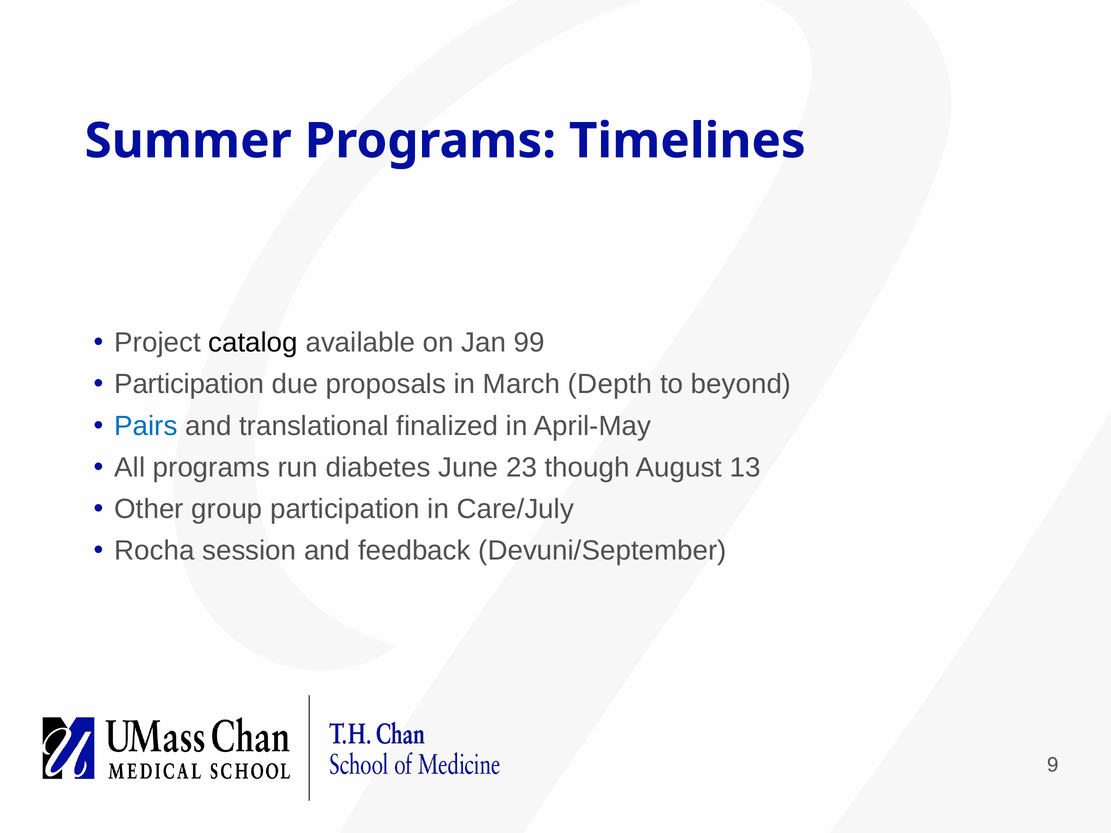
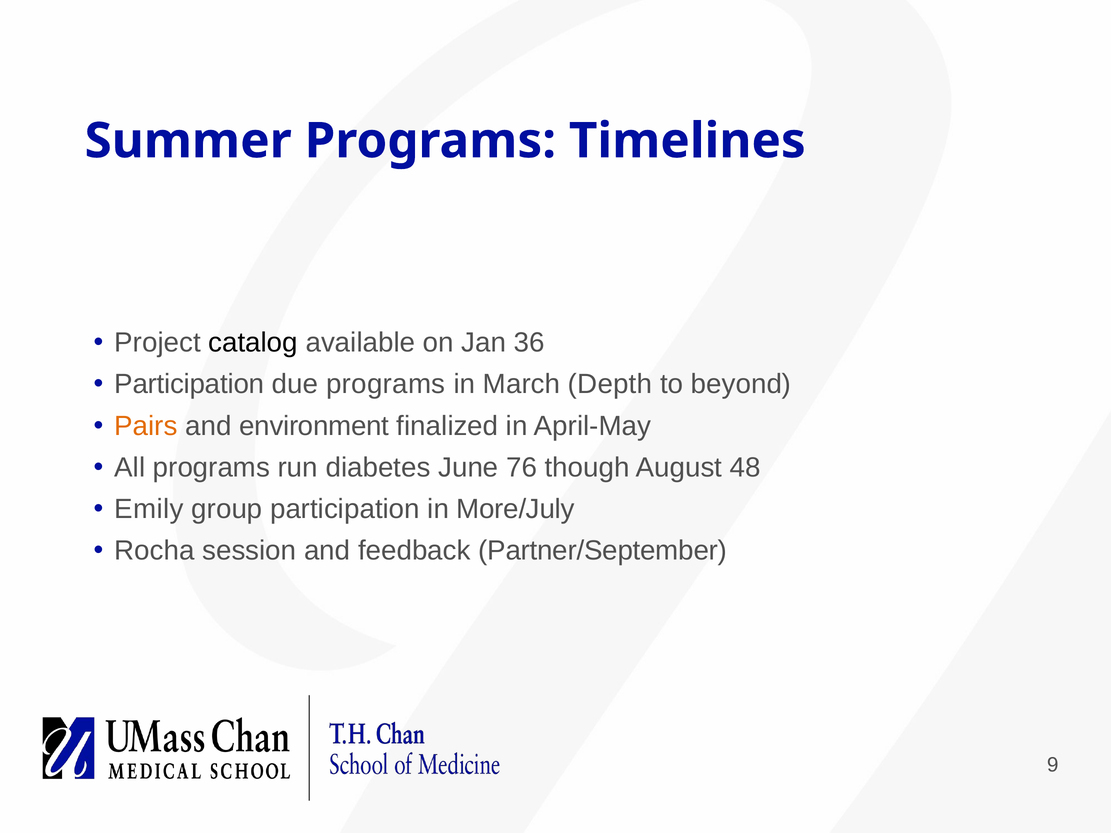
99: 99 -> 36
due proposals: proposals -> programs
Pairs colour: blue -> orange
translational: translational -> environment
23: 23 -> 76
13: 13 -> 48
Other: Other -> Emily
Care/July: Care/July -> More/July
Devuni/September: Devuni/September -> Partner/September
